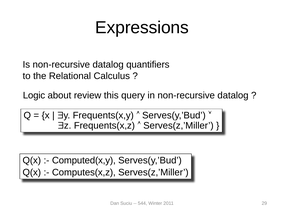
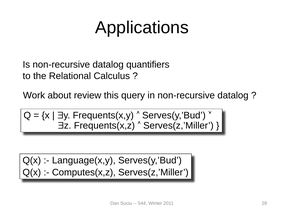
Expressions: Expressions -> Applications
Logic: Logic -> Work
Computed(x,y: Computed(x,y -> Language(x,y
